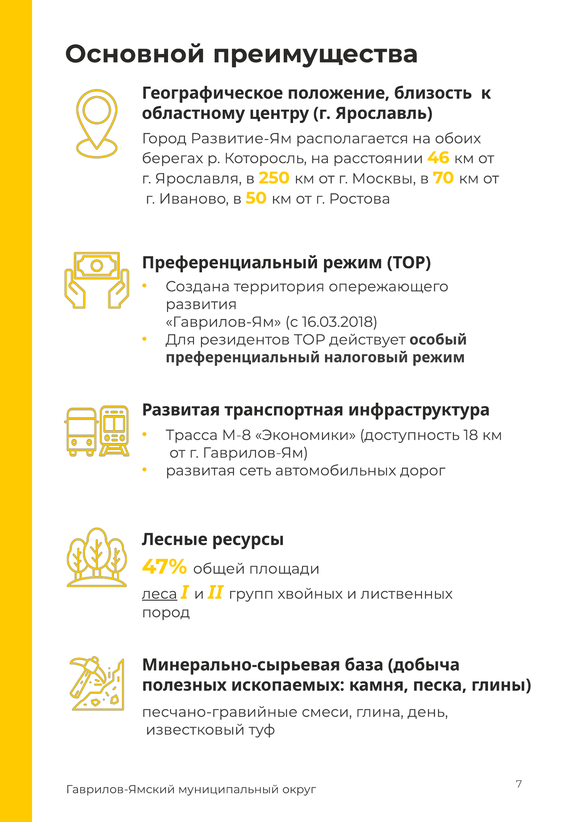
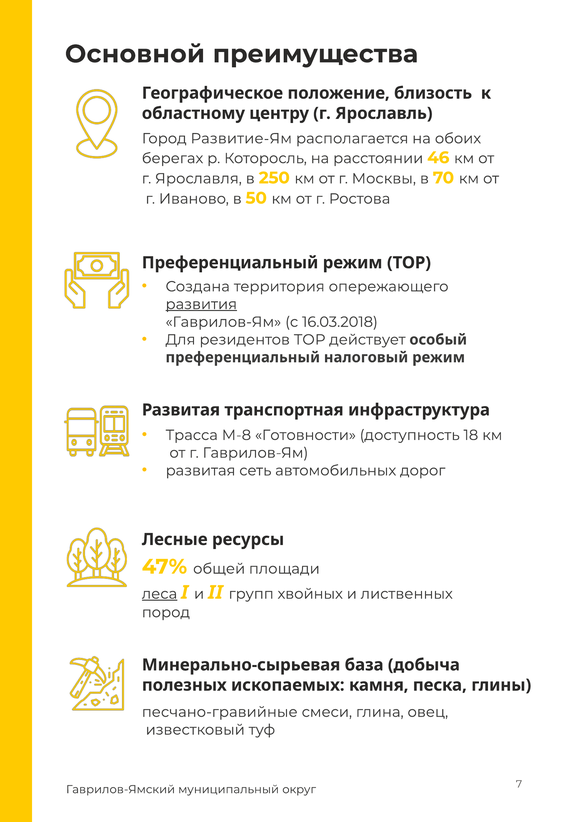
развития underline: none -> present
Экономики: Экономики -> Готовности
день: день -> овец
